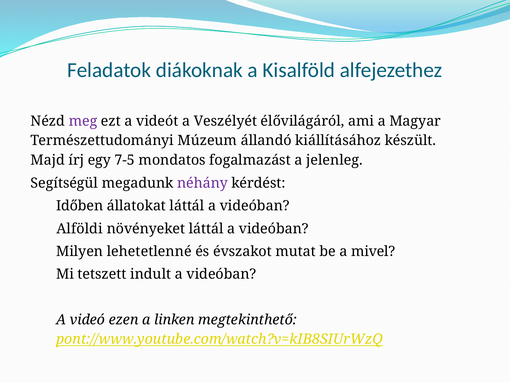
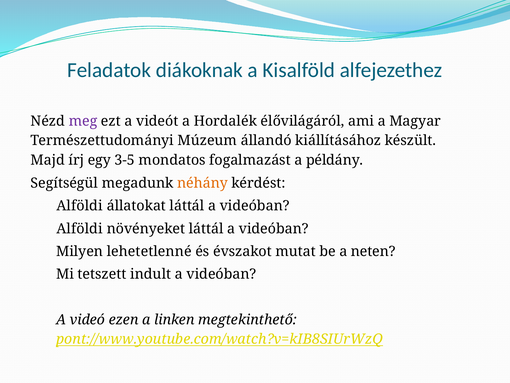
Veszélyét: Veszélyét -> Hordalék
7-5: 7-5 -> 3-5
jelenleg: jelenleg -> példány
néhány colour: purple -> orange
Időben at (80, 206): Időben -> Alföldi
mivel: mivel -> neten
